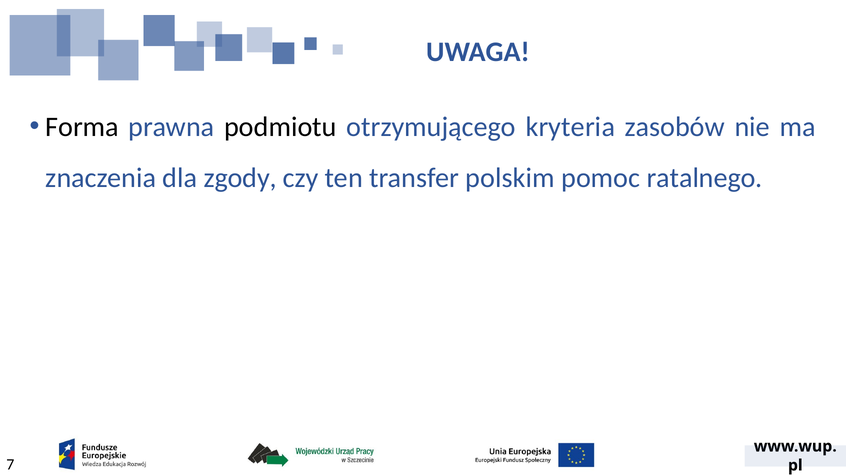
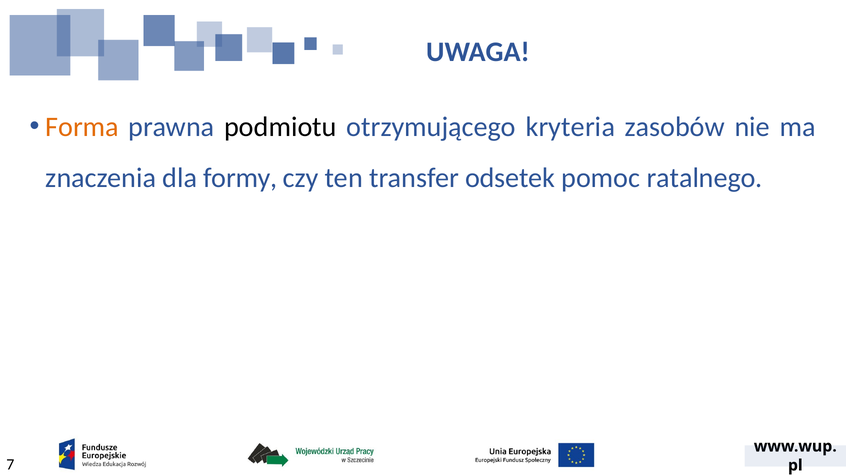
Forma colour: black -> orange
zgody: zgody -> formy
polskim: polskim -> odsetek
